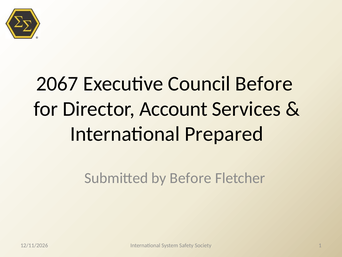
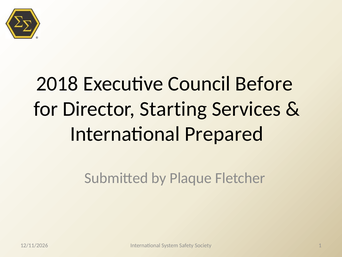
2067: 2067 -> 2018
Account: Account -> Starting
by Before: Before -> Plaque
